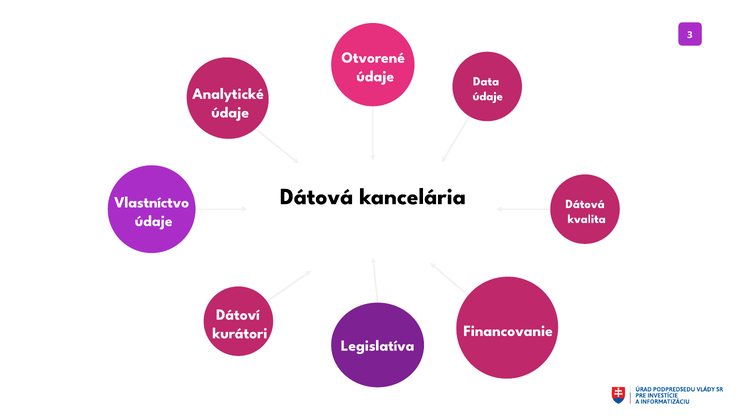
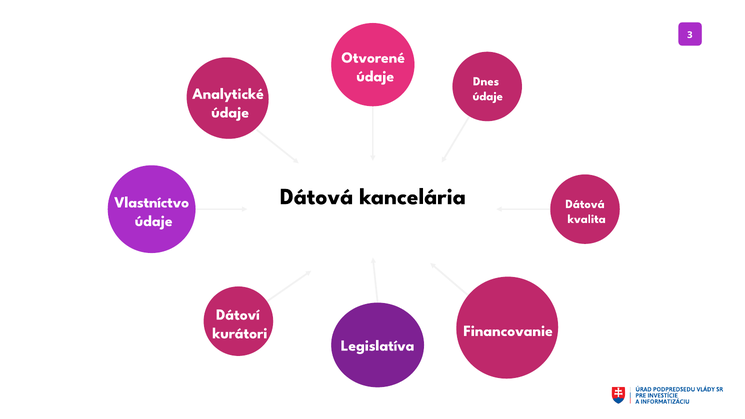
Data: Data -> Dnes
